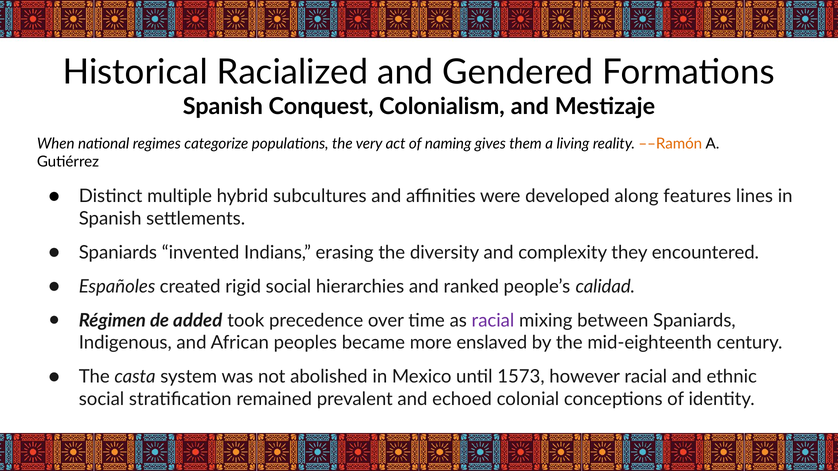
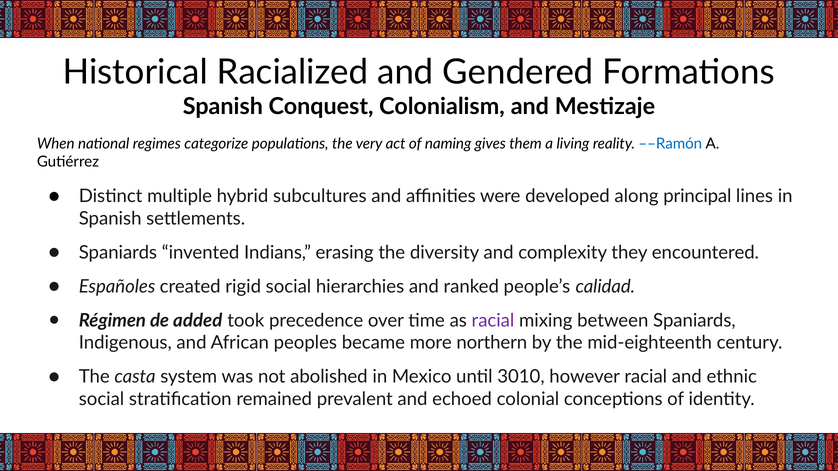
––Ramón colour: orange -> blue
features: features -> principal
enslaved: enslaved -> northern
1573: 1573 -> 3010
